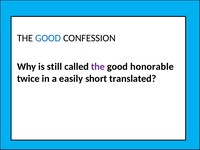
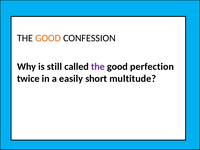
GOOD at (48, 38) colour: blue -> orange
honorable: honorable -> perfection
translated: translated -> multitude
